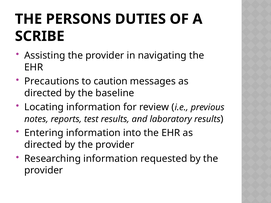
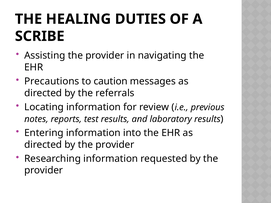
PERSONS: PERSONS -> HEALING
baseline: baseline -> referrals
